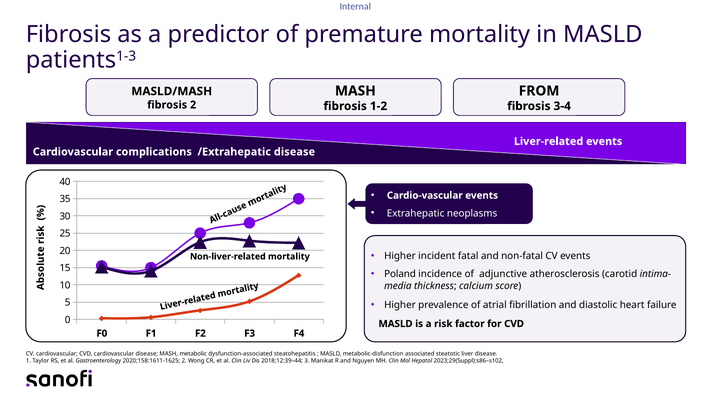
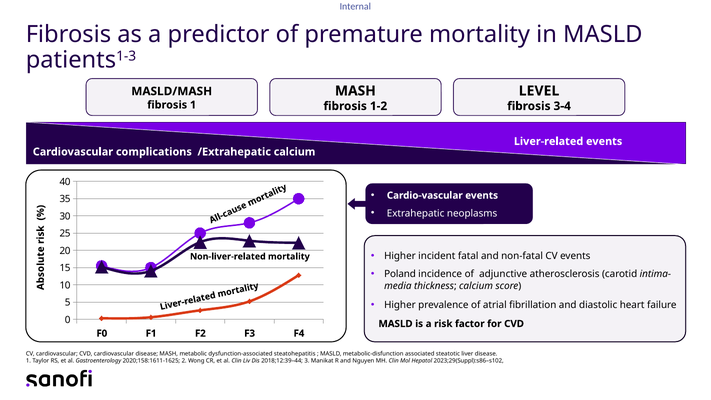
FROM: FROM -> LEVEL
fibrosis 2: 2 -> 1
/Extrahepatic disease: disease -> calcium
